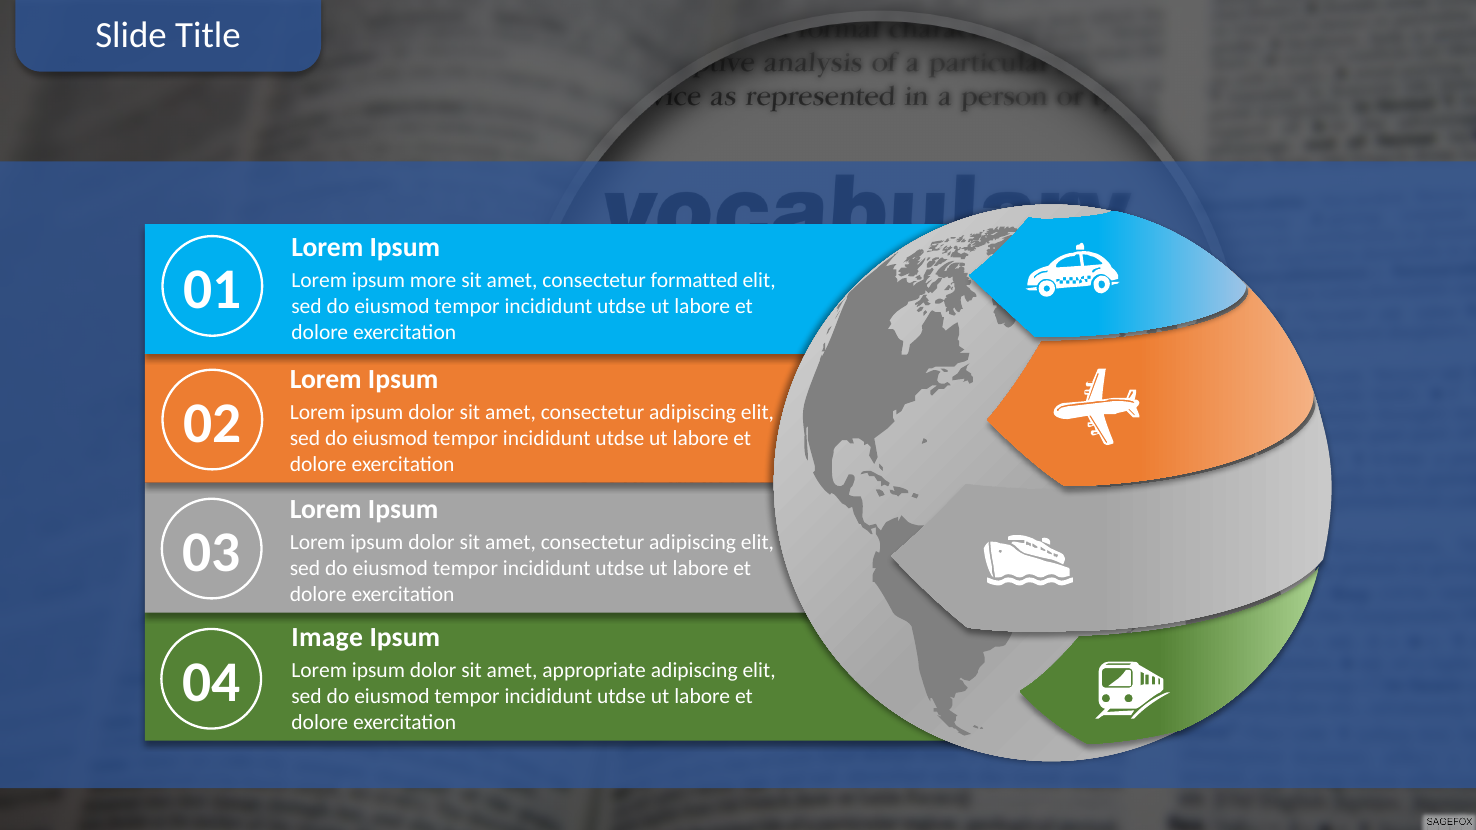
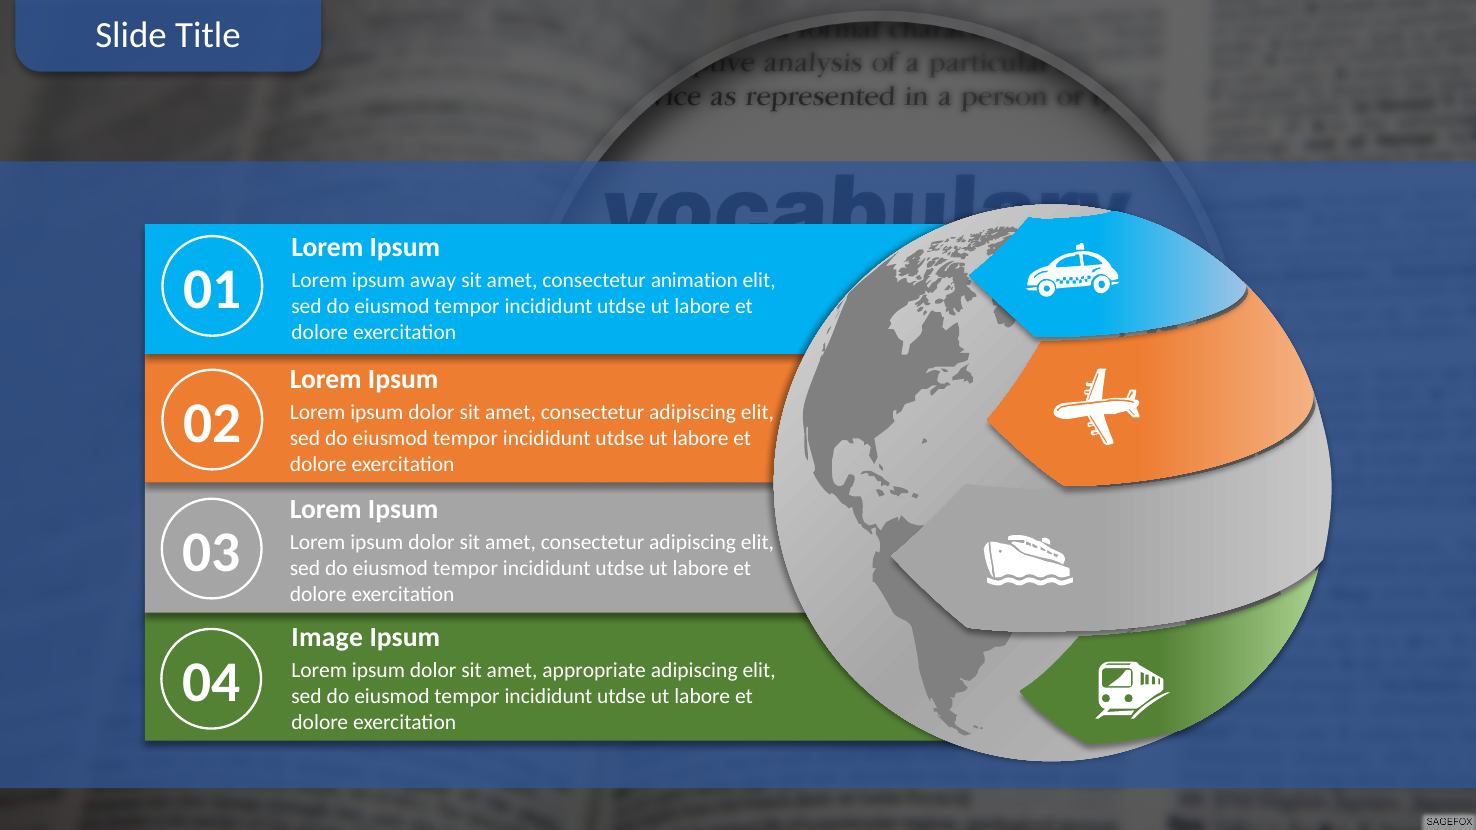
more: more -> away
formatted: formatted -> animation
